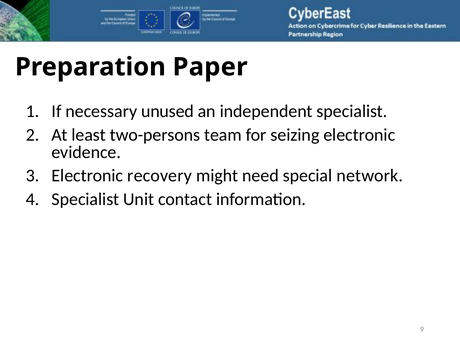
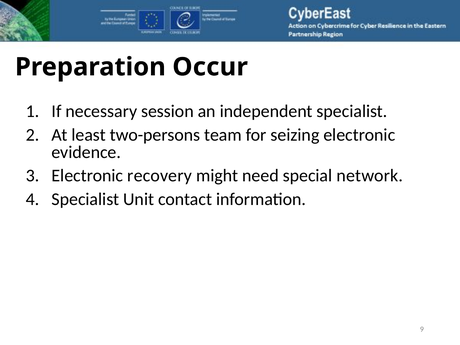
Paper: Paper -> Occur
unused: unused -> session
